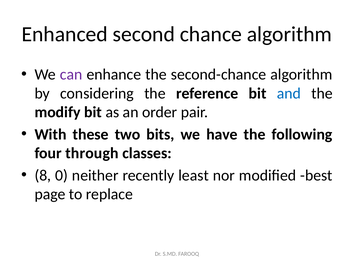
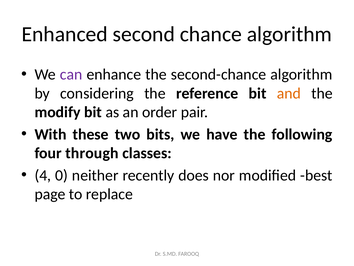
and colour: blue -> orange
8: 8 -> 4
least: least -> does
